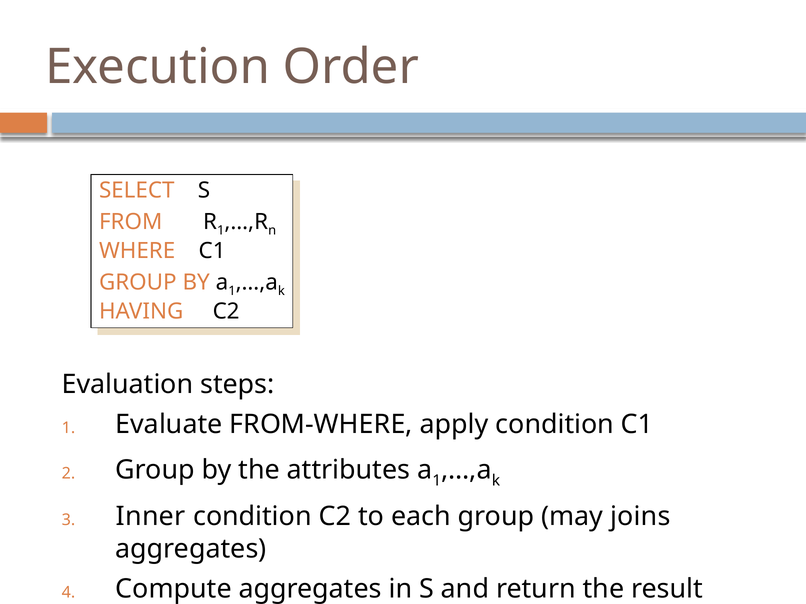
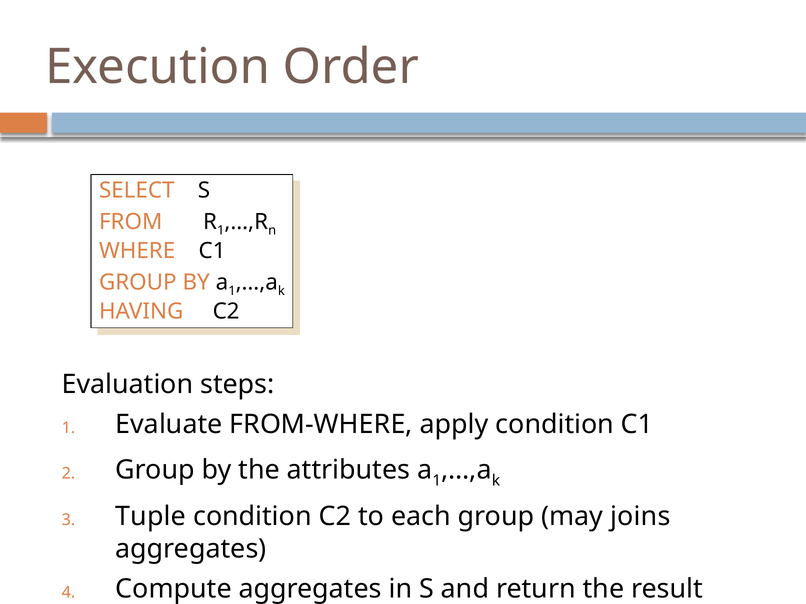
Inner: Inner -> Tuple
